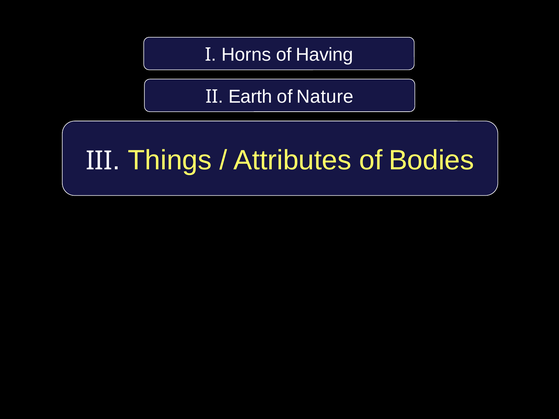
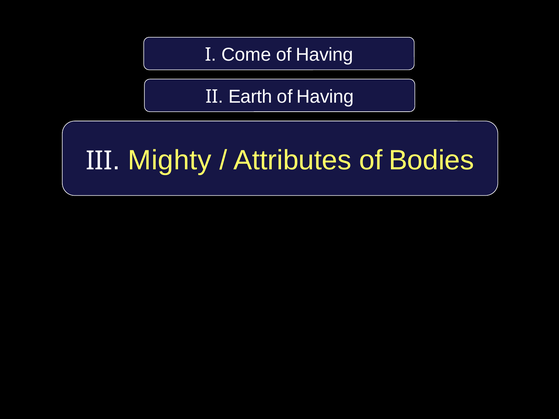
Horns: Horns -> Come
Nature at (325, 97): Nature -> Having
Things: Things -> Mighty
